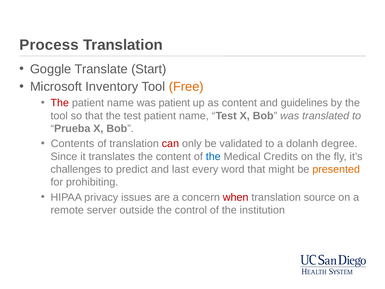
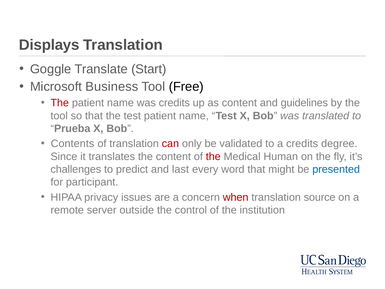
Process: Process -> Displays
Inventory: Inventory -> Business
Free colour: orange -> black
was patient: patient -> credits
a dolanh: dolanh -> credits
the at (213, 156) colour: blue -> red
Credits: Credits -> Human
presented colour: orange -> blue
prohibiting: prohibiting -> participant
